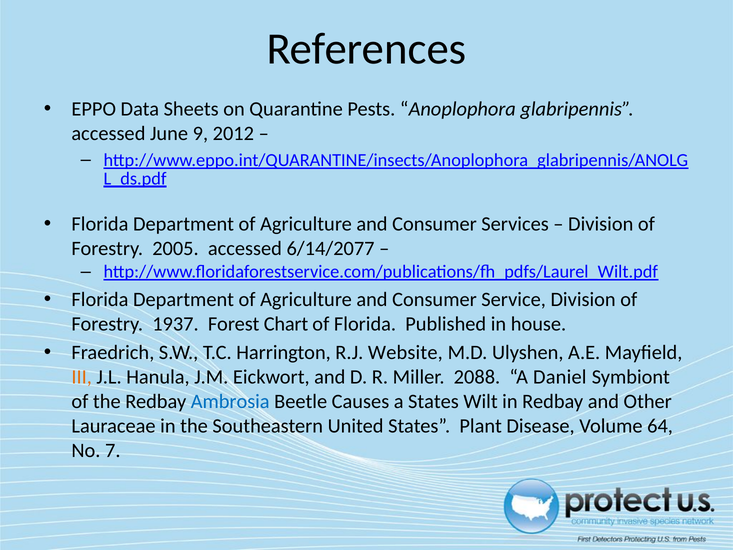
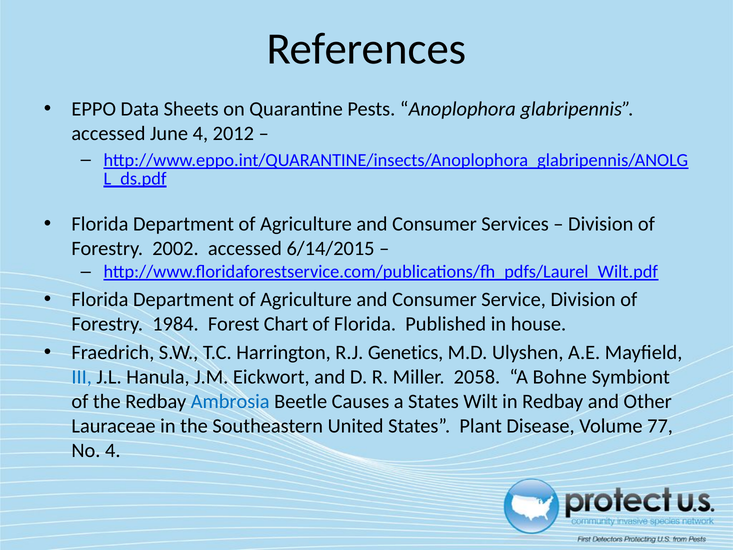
June 9: 9 -> 4
2005: 2005 -> 2002
6/14/2077: 6/14/2077 -> 6/14/2015
1937: 1937 -> 1984
Website: Website -> Genetics
III colour: orange -> blue
2088: 2088 -> 2058
Daniel: Daniel -> Bohne
64: 64 -> 77
No 7: 7 -> 4
